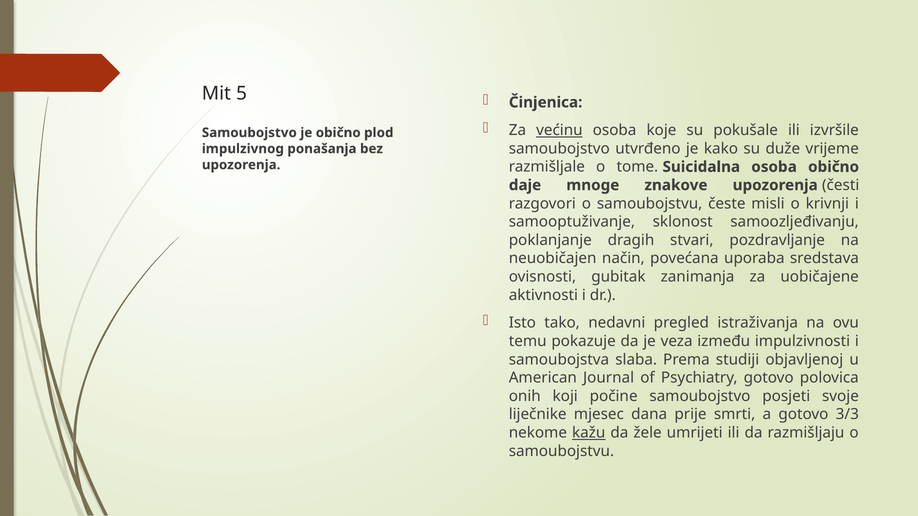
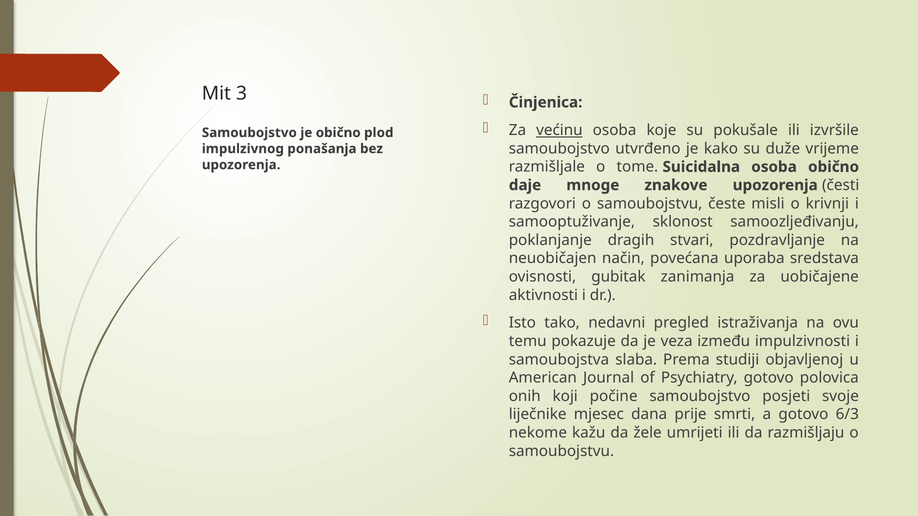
5: 5 -> 3
3/3: 3/3 -> 6/3
kažu underline: present -> none
